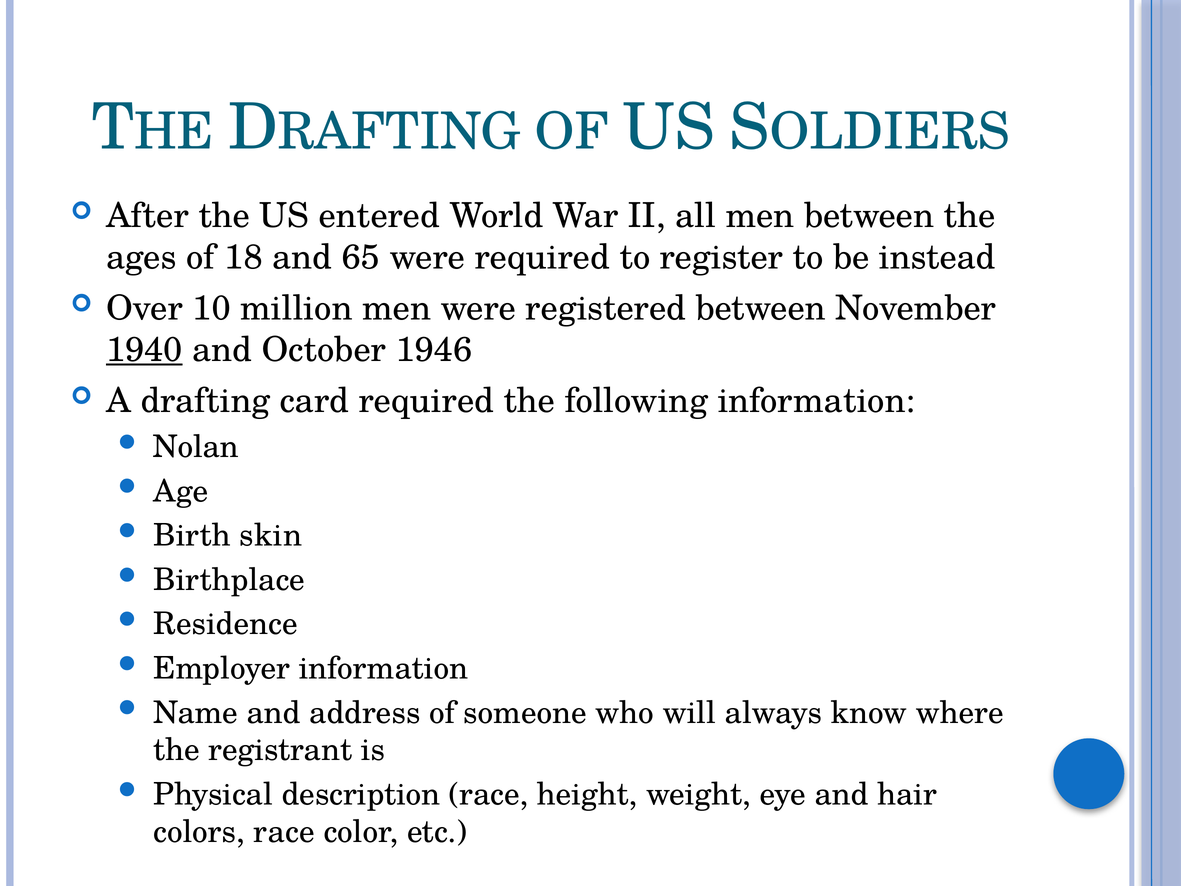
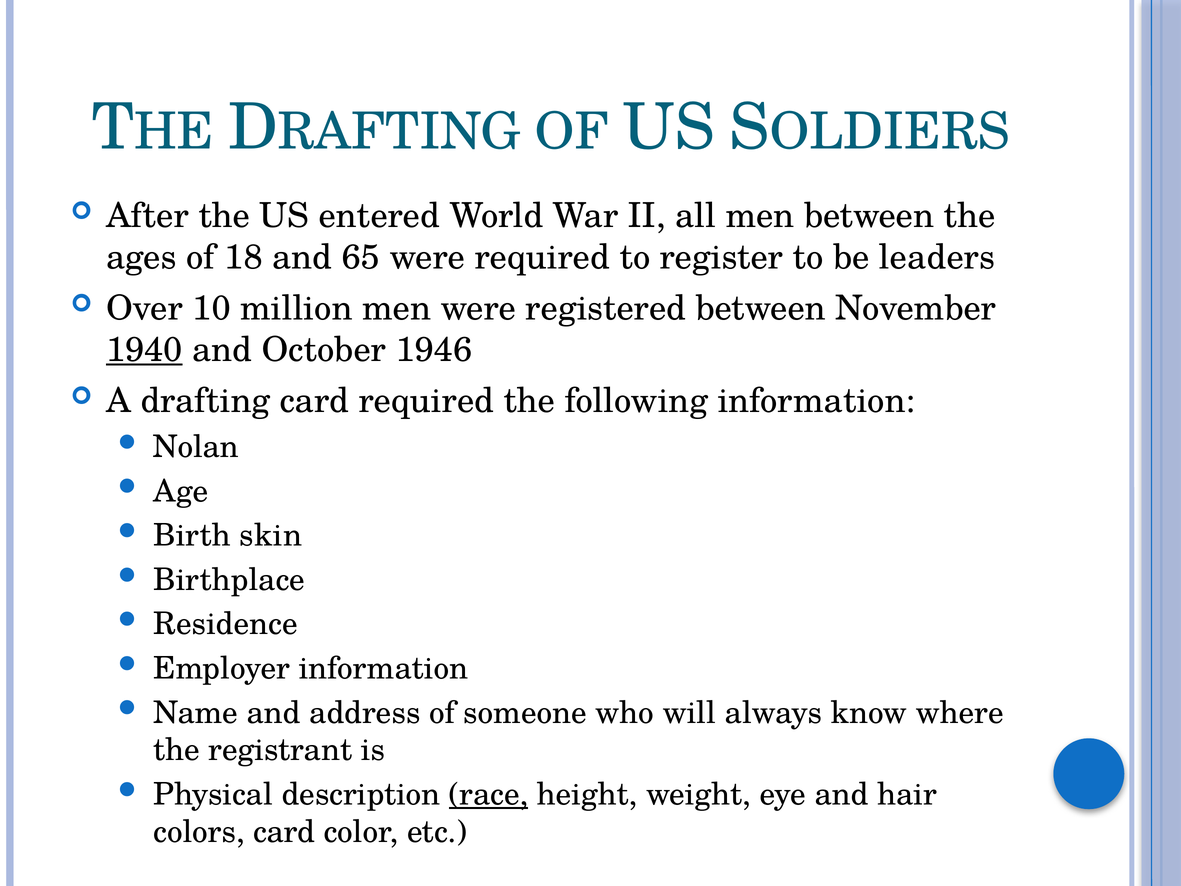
instead: instead -> leaders
race at (489, 794) underline: none -> present
colors race: race -> card
